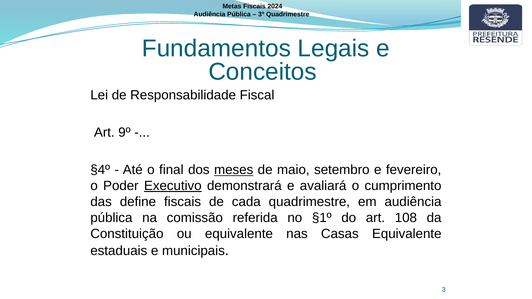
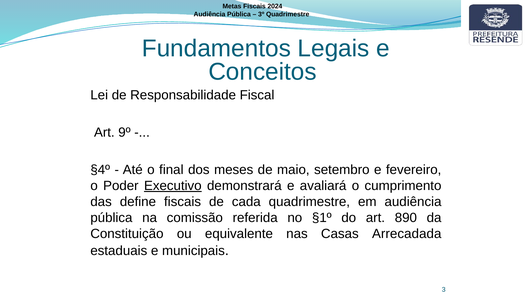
meses underline: present -> none
108: 108 -> 890
Casas Equivalente: Equivalente -> Arrecadada
